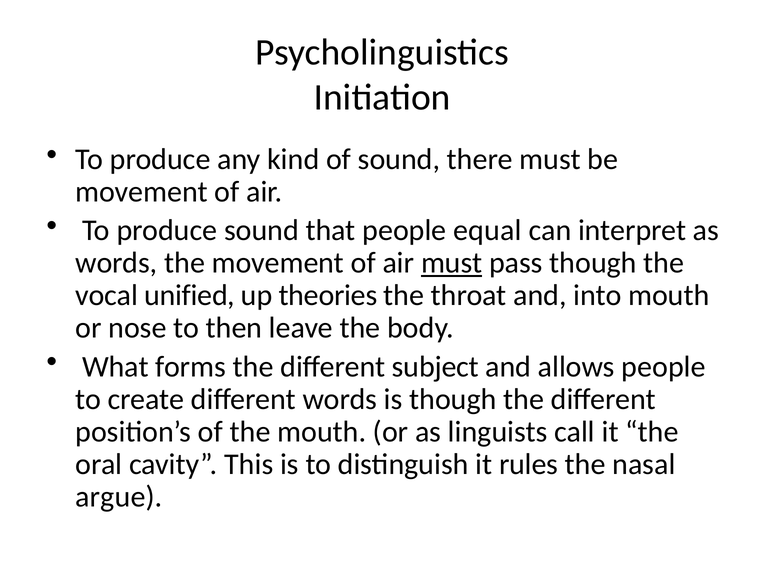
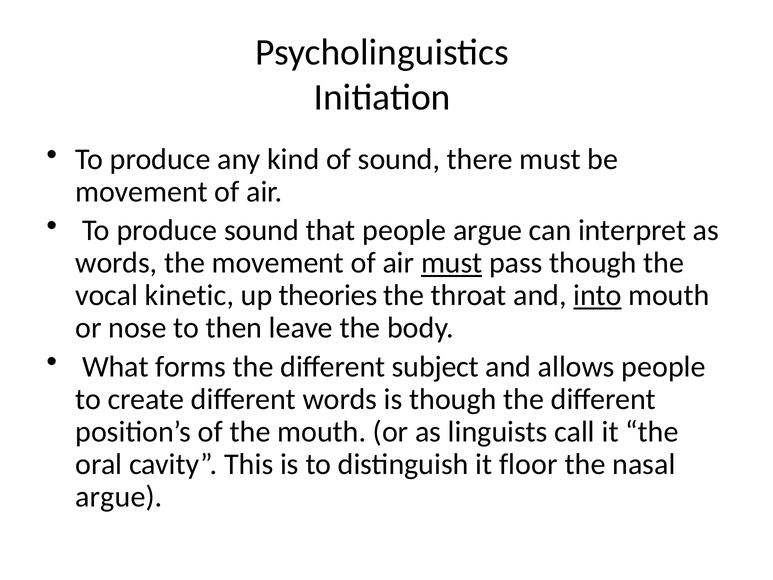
people equal: equal -> argue
unified: unified -> kinetic
into underline: none -> present
rules: rules -> floor
